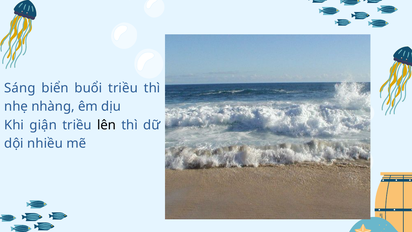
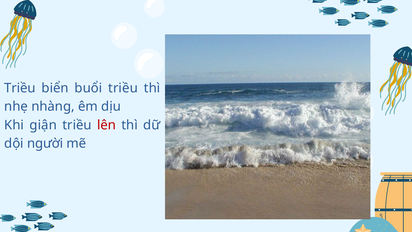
Sáng at (20, 88): Sáng -> Triều
lên colour: black -> red
nhiều: nhiều -> người
